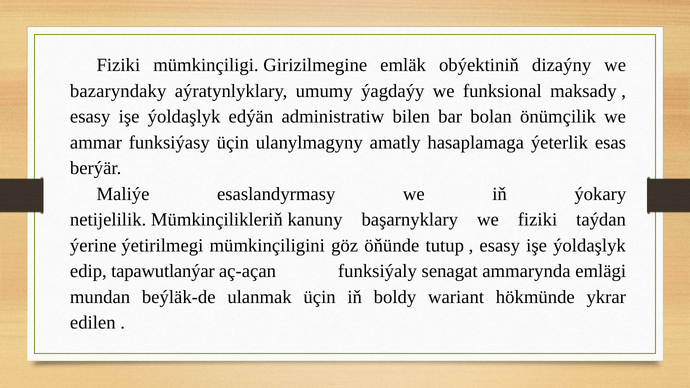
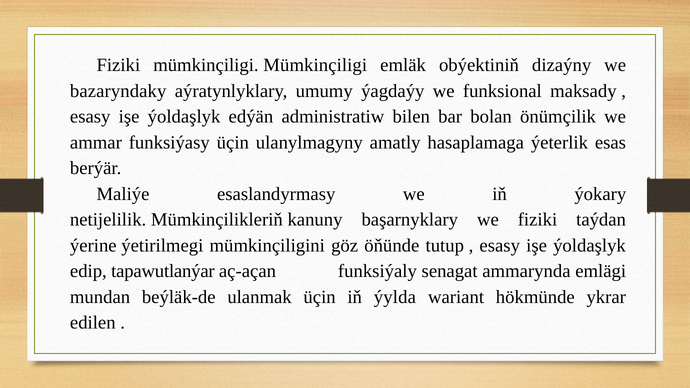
mümkinçiligi Girizilmegine: Girizilmegine -> Mümkinçiligi
boldy: boldy -> ýylda
